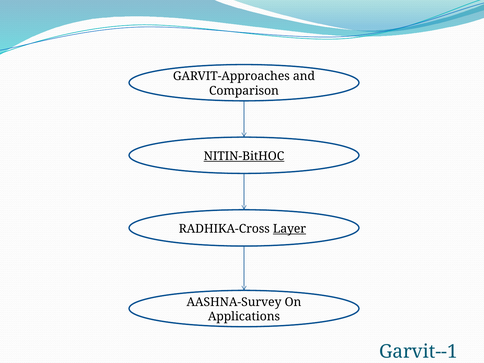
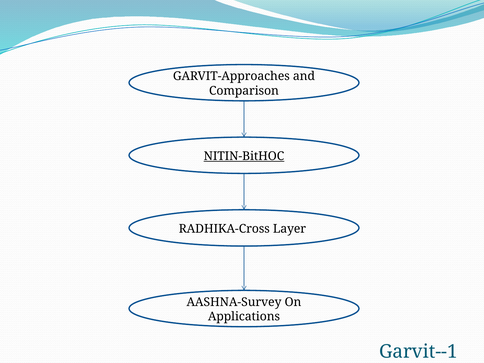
Layer underline: present -> none
